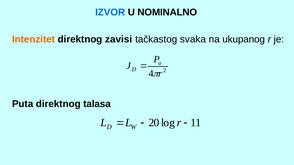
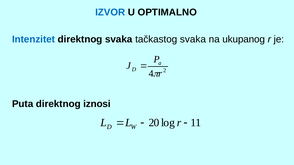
NOMINALNO: NOMINALNO -> OPTIMALNO
Intenzitet colour: orange -> blue
direktnog zavisi: zavisi -> svaka
talasa: talasa -> iznosi
